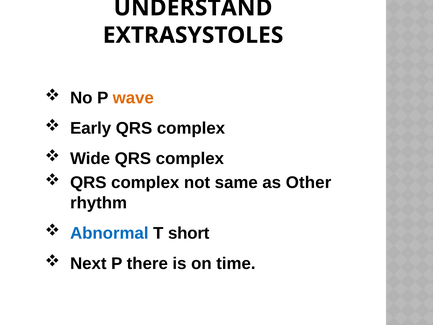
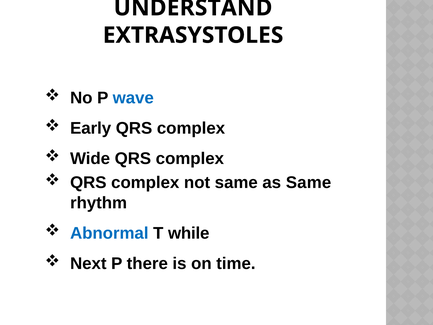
wave colour: orange -> blue
as Other: Other -> Same
short: short -> while
